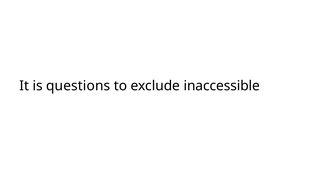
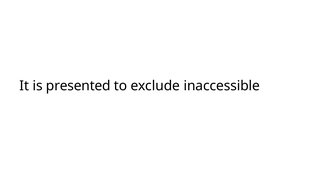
questions: questions -> presented
